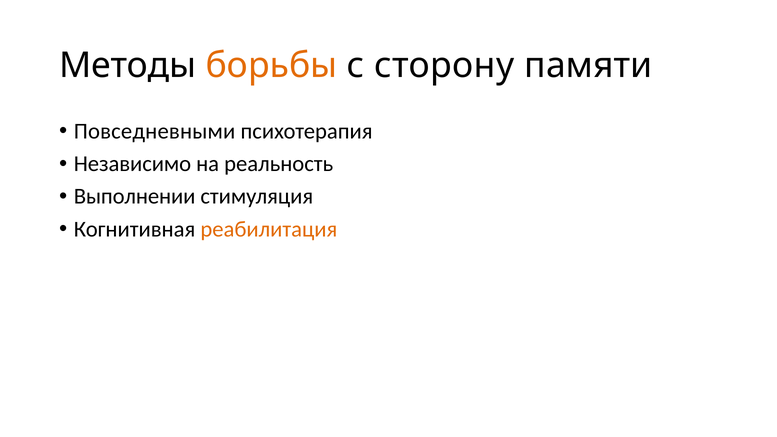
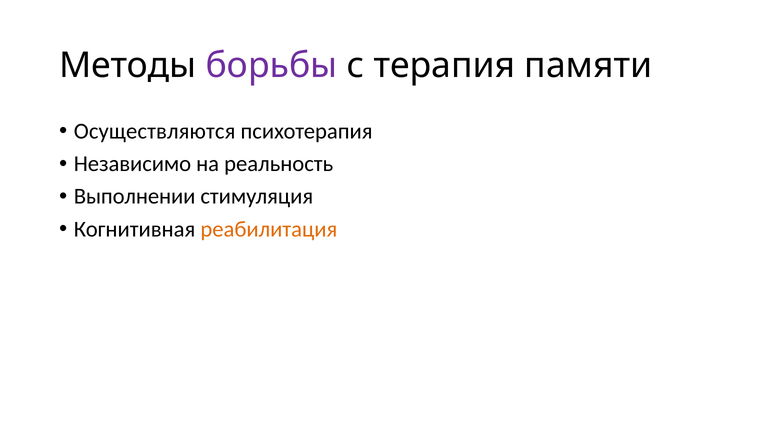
борьбы colour: orange -> purple
сторону: сторону -> терапия
Повседневными: Повседневными -> Осуществляются
